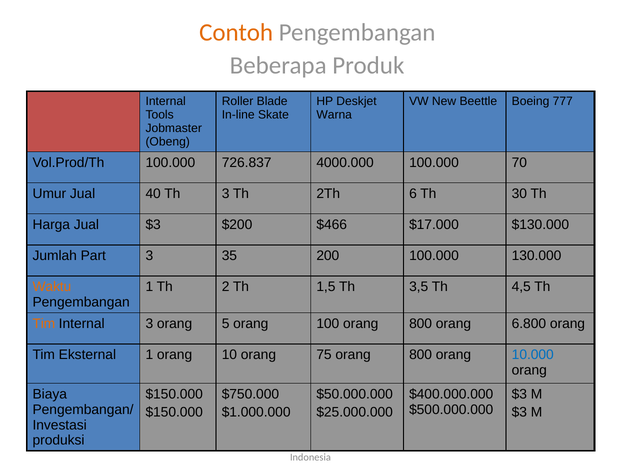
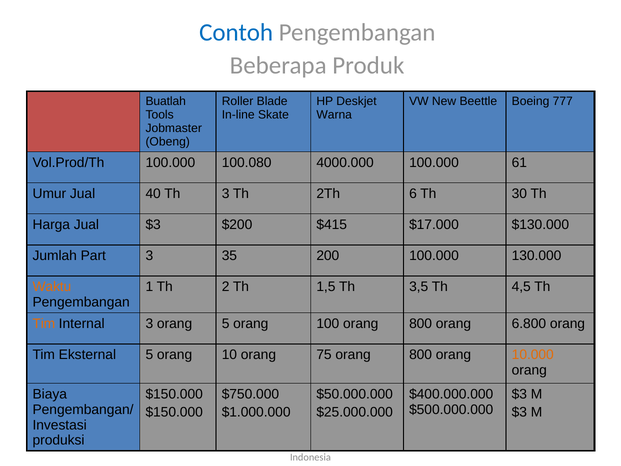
Contoh colour: orange -> blue
Internal at (166, 101): Internal -> Buatlah
726.837: 726.837 -> 100.080
70: 70 -> 61
$466: $466 -> $415
Eksternal 1: 1 -> 5
10.000 colour: blue -> orange
